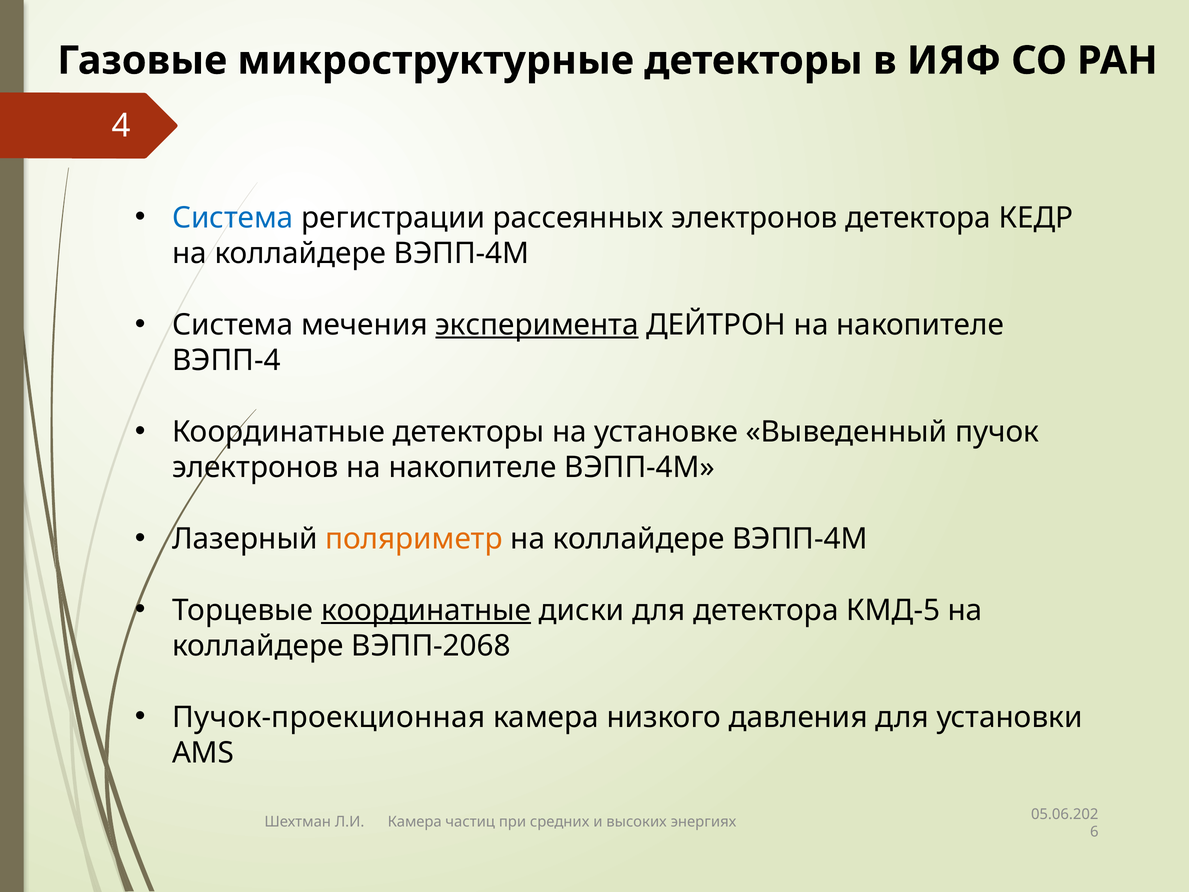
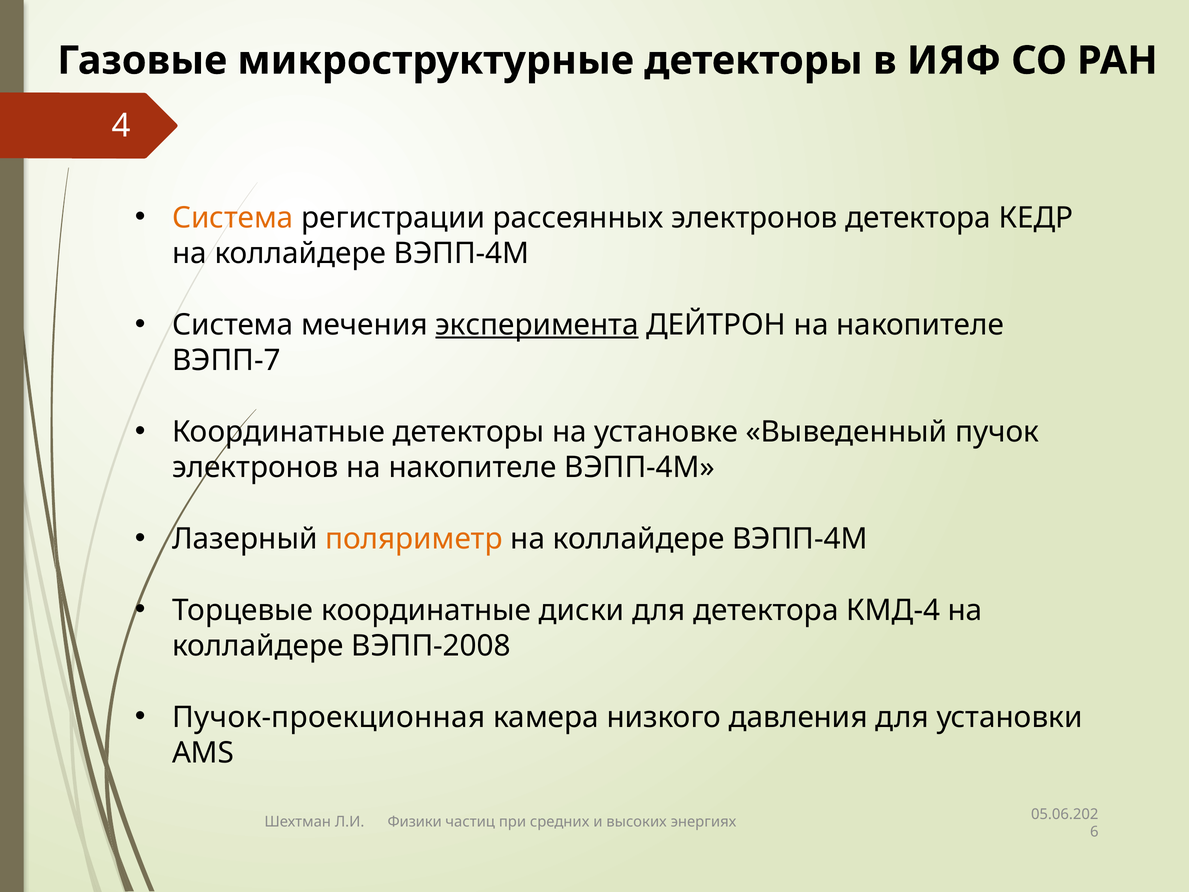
Система at (233, 218) colour: blue -> orange
ВЭПП-4: ВЭПП-4 -> ВЭПП-7
координатные at (426, 610) underline: present -> none
КМД-5: КМД-5 -> КМД-4
ВЭПП-2068: ВЭПП-2068 -> ВЭПП-2008
Л.И Камера: Камера -> Физики
